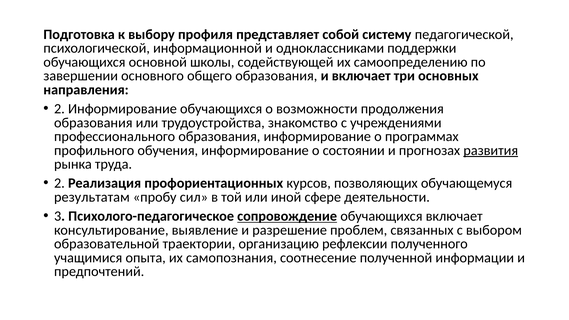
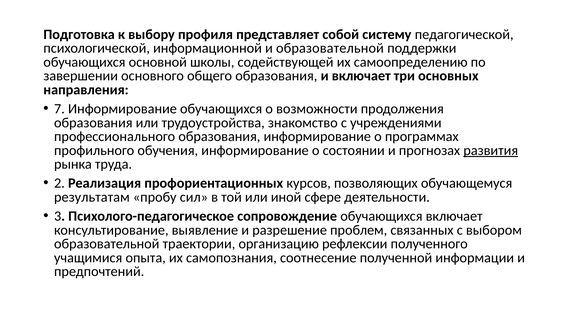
и одноклассниками: одноклассниками -> образовательной
2 at (59, 109): 2 -> 7
сопровождение underline: present -> none
